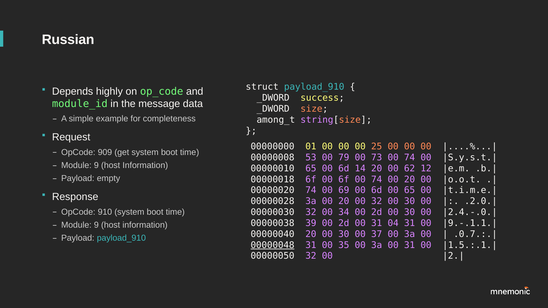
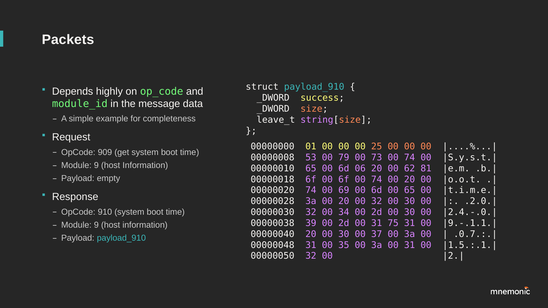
Russian: Russian -> Packets
among_t: among_t -> leave_t
14: 14 -> 06
12: 12 -> 81
04: 04 -> 75
00000048 underline: present -> none
